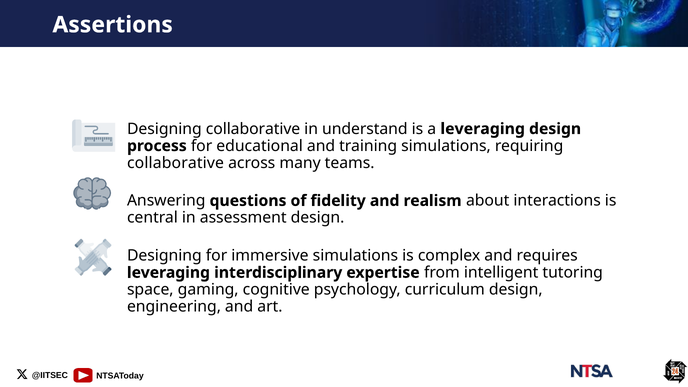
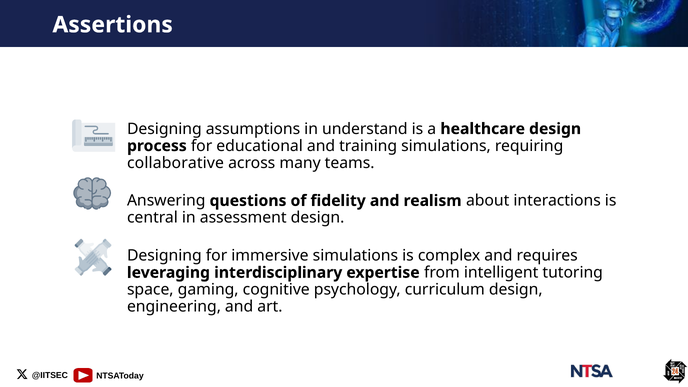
Designing collaborative: collaborative -> assumptions
a leveraging: leveraging -> healthcare
